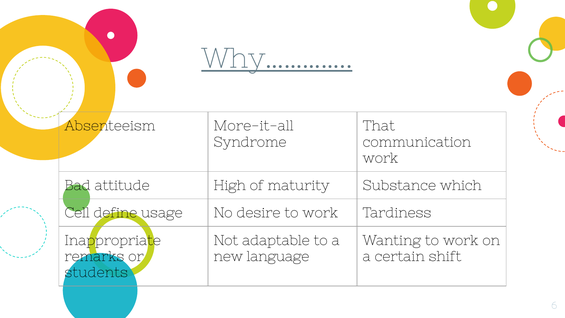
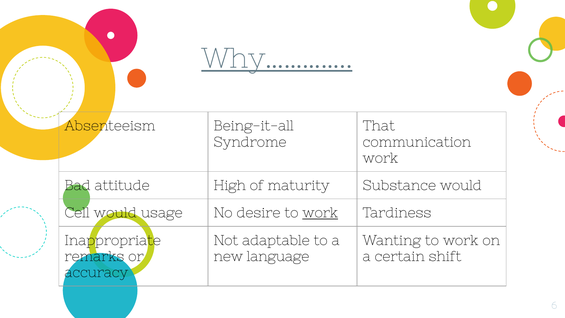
More-it-all: More-it-all -> Being-it-all
Substance which: which -> would
Cell define: define -> would
work at (320, 213) underline: none -> present
students: students -> accuracy
